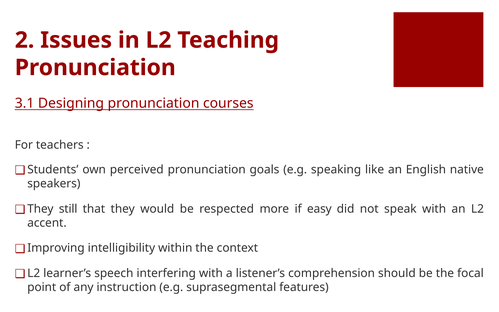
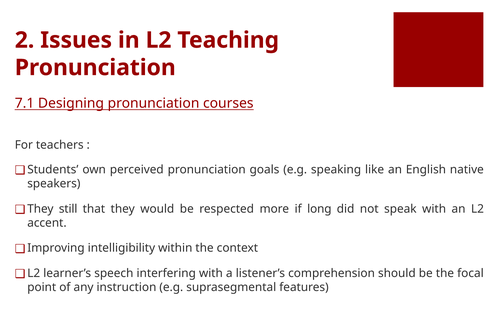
3.1: 3.1 -> 7.1
easy: easy -> long
